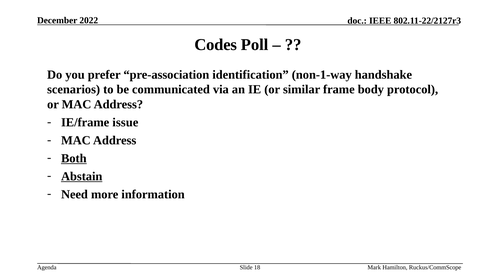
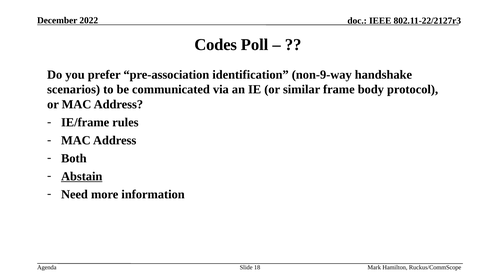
non-1-way: non-1-way -> non-9-way
issue: issue -> rules
Both underline: present -> none
